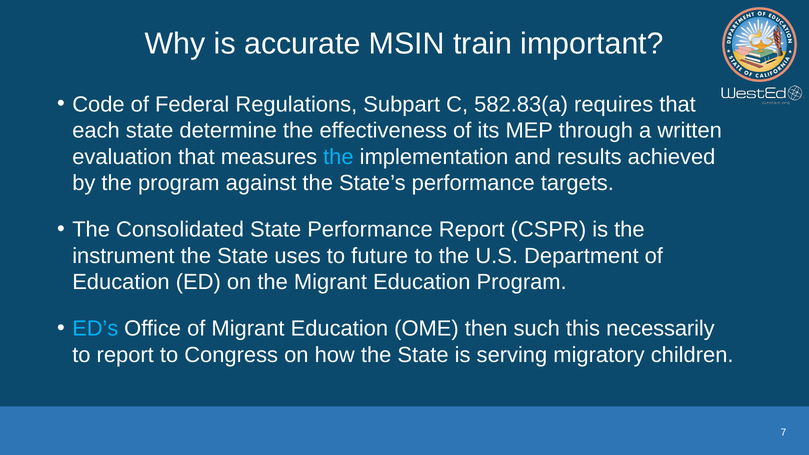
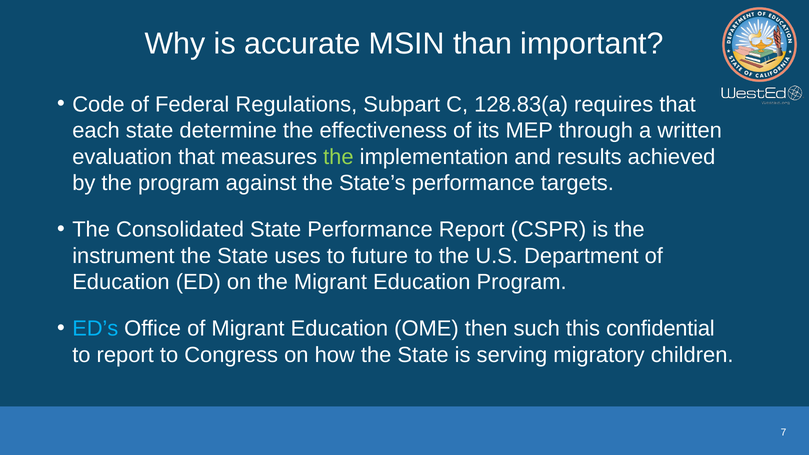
train: train -> than
582.83(a: 582.83(a -> 128.83(a
the at (338, 157) colour: light blue -> light green
necessarily: necessarily -> confidential
